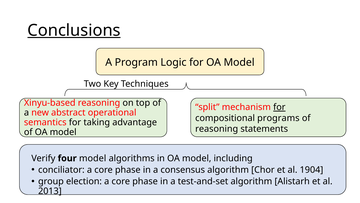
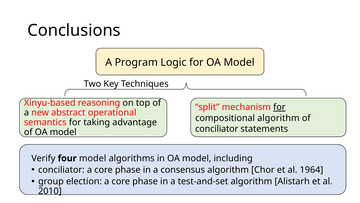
Conclusions underline: present -> none
compositional programs: programs -> algorithm
reasoning at (217, 129): reasoning -> conciliator
1904: 1904 -> 1964
2013: 2013 -> 2010
